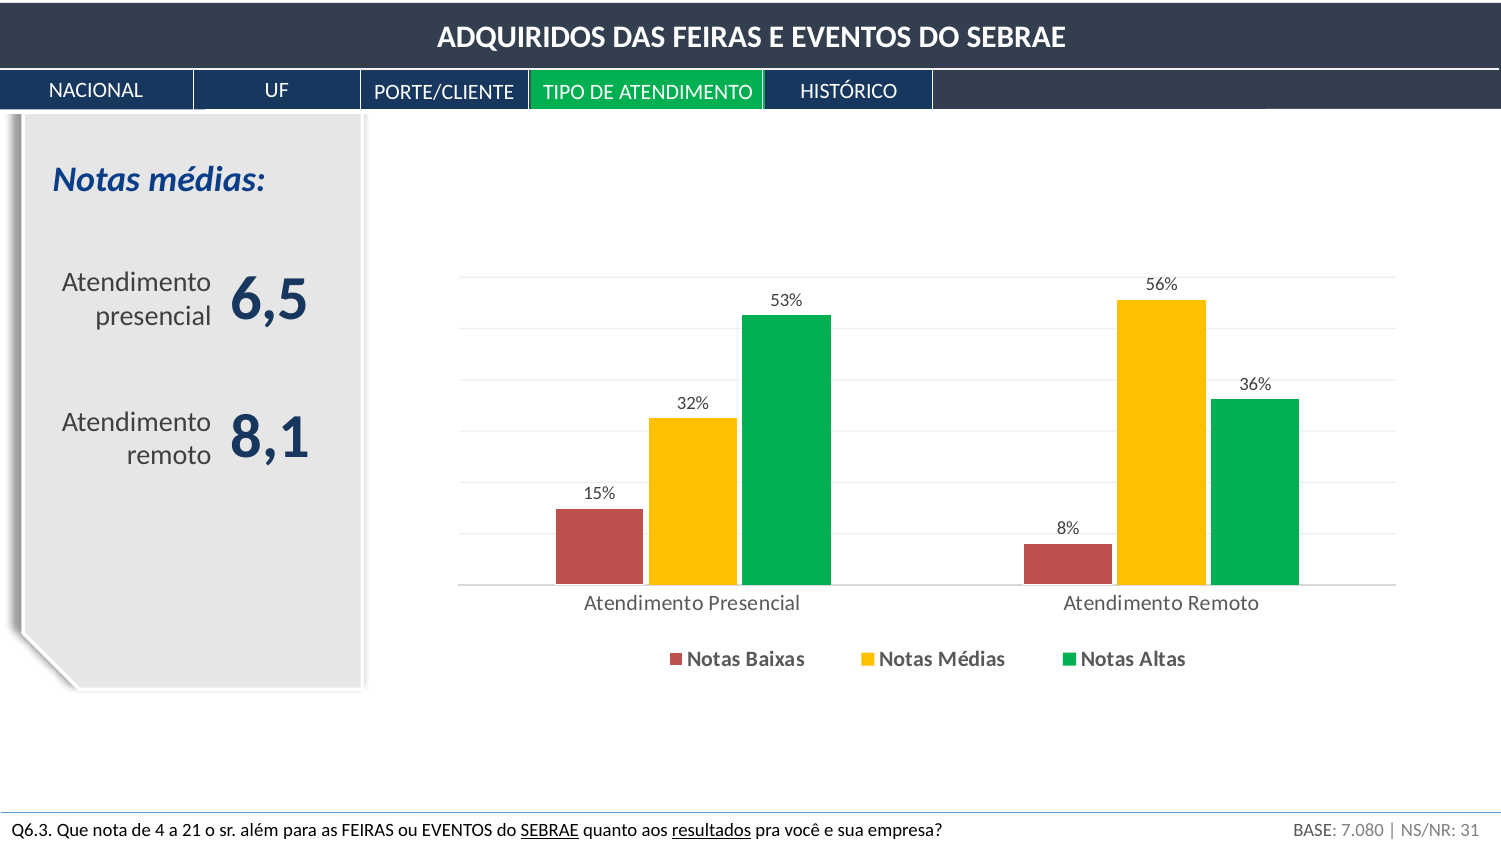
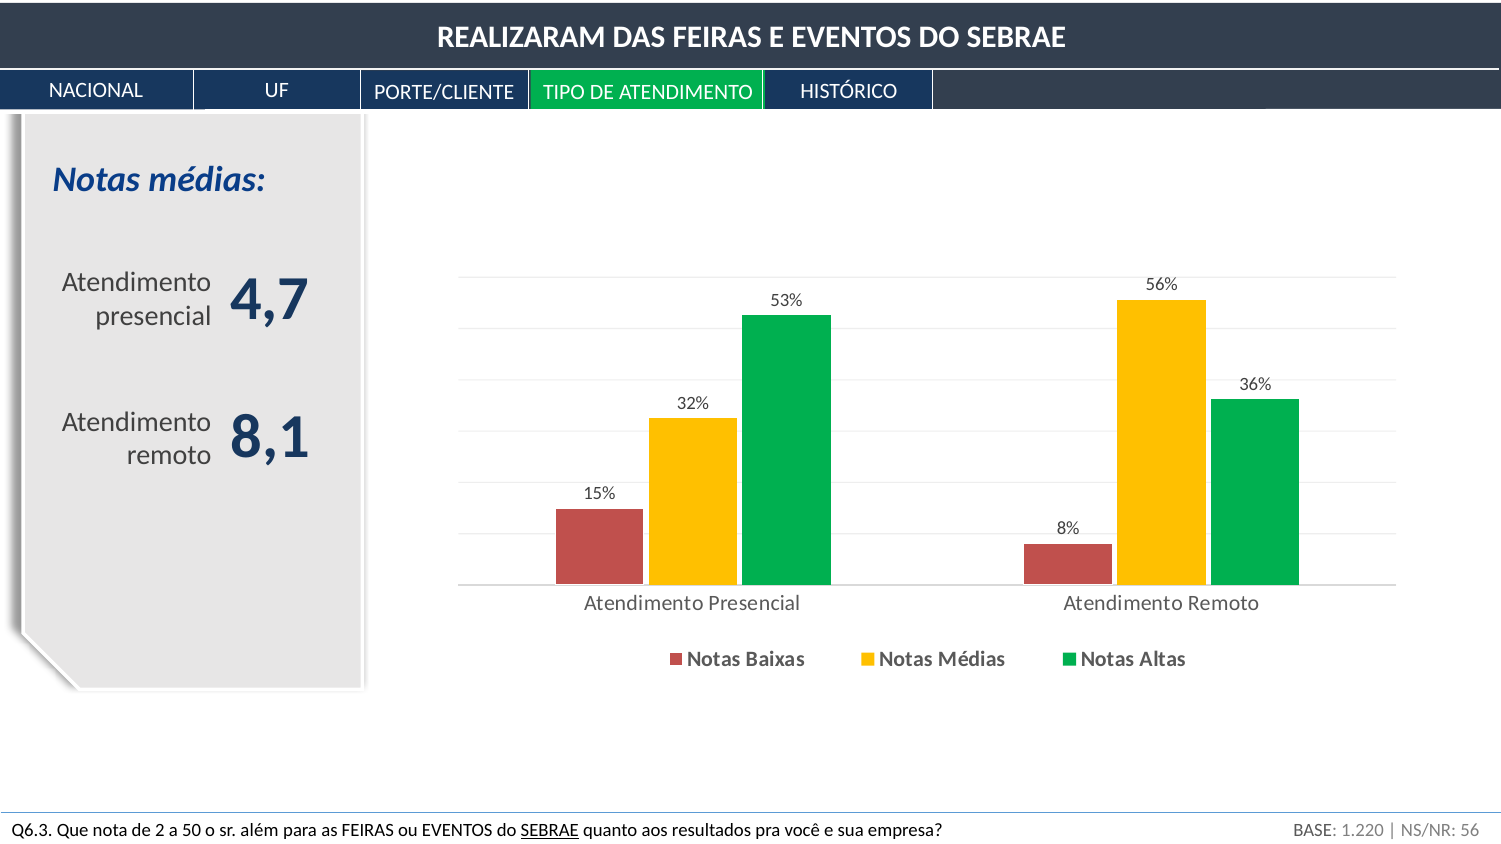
ADQUIRIDOS: ADQUIRIDOS -> REALIZARAM
6,5: 6,5 -> 4,7
7.080: 7.080 -> 1.220
31: 31 -> 56
4: 4 -> 2
21: 21 -> 50
resultados underline: present -> none
